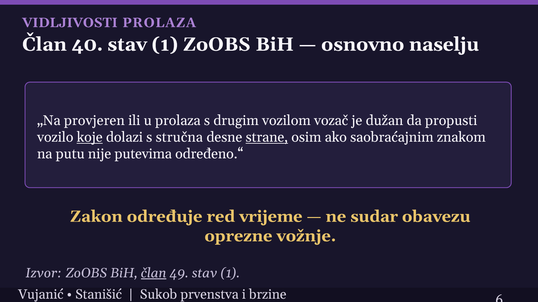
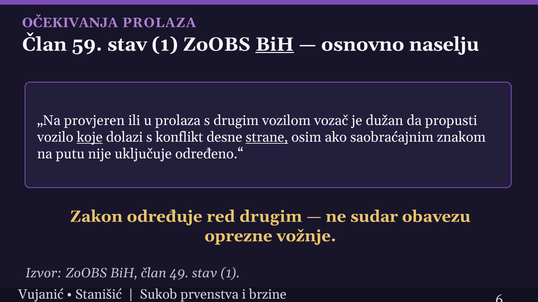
VIDLJIVOSTI: VIDLJIVOSTI -> OČEKIVANJA
40: 40 -> 59
BiH at (275, 45) underline: none -> present
stručna: stručna -> konflikt
putevima: putevima -> uključuje
red vrijeme: vrijeme -> drugim
član at (154, 274) underline: present -> none
